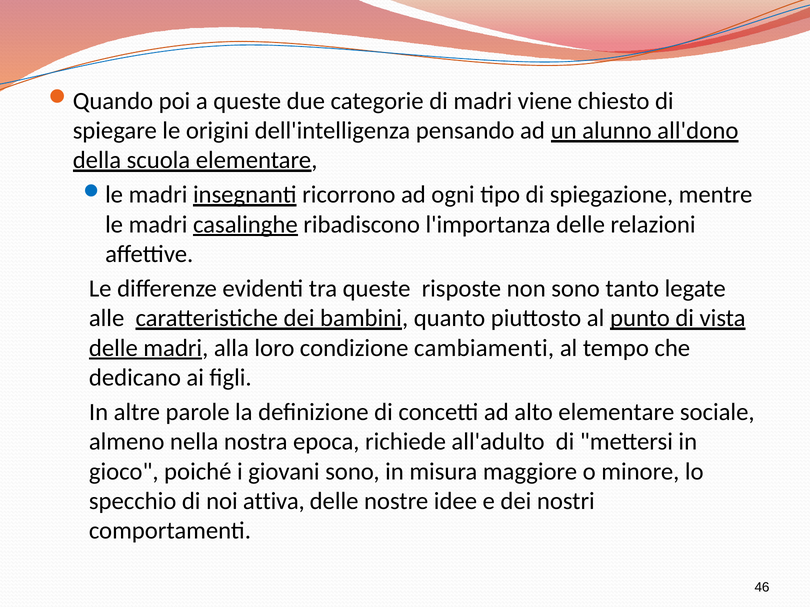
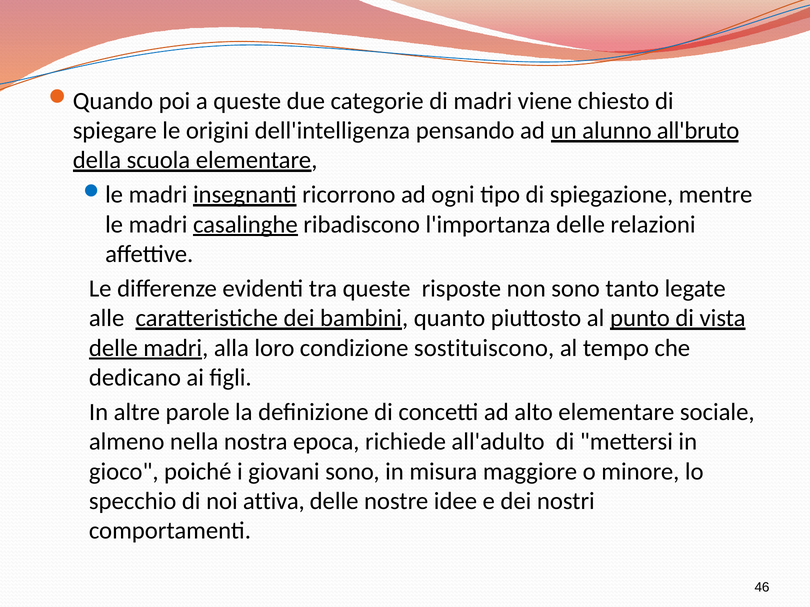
all'dono: all'dono -> all'bruto
cambiamenti: cambiamenti -> sostituiscono
